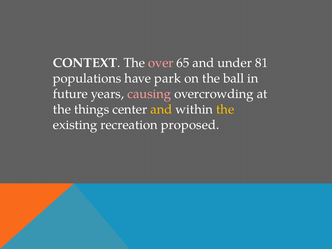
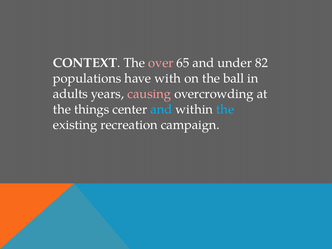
81: 81 -> 82
park: park -> with
future: future -> adults
and at (161, 109) colour: yellow -> light blue
the at (225, 109) colour: yellow -> light blue
proposed: proposed -> campaign
